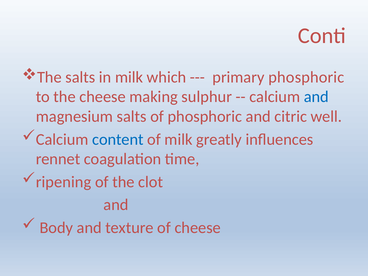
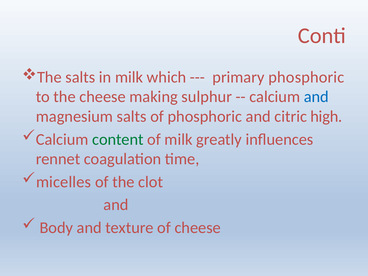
well: well -> high
content colour: blue -> green
ripening: ripening -> micelles
